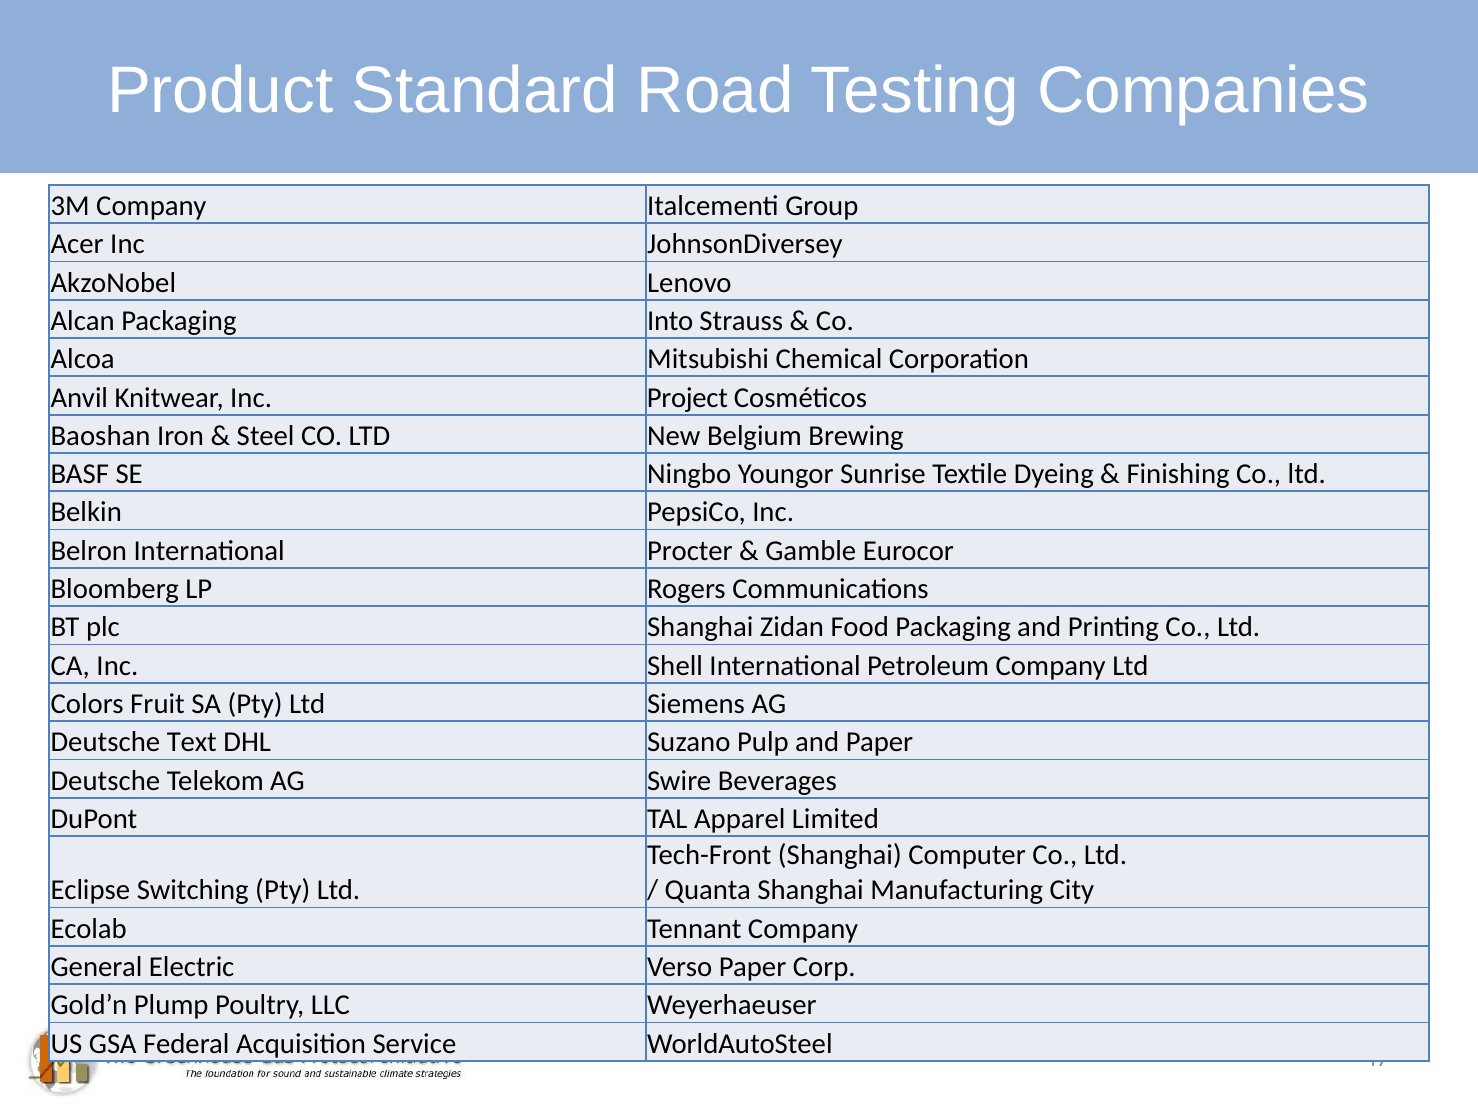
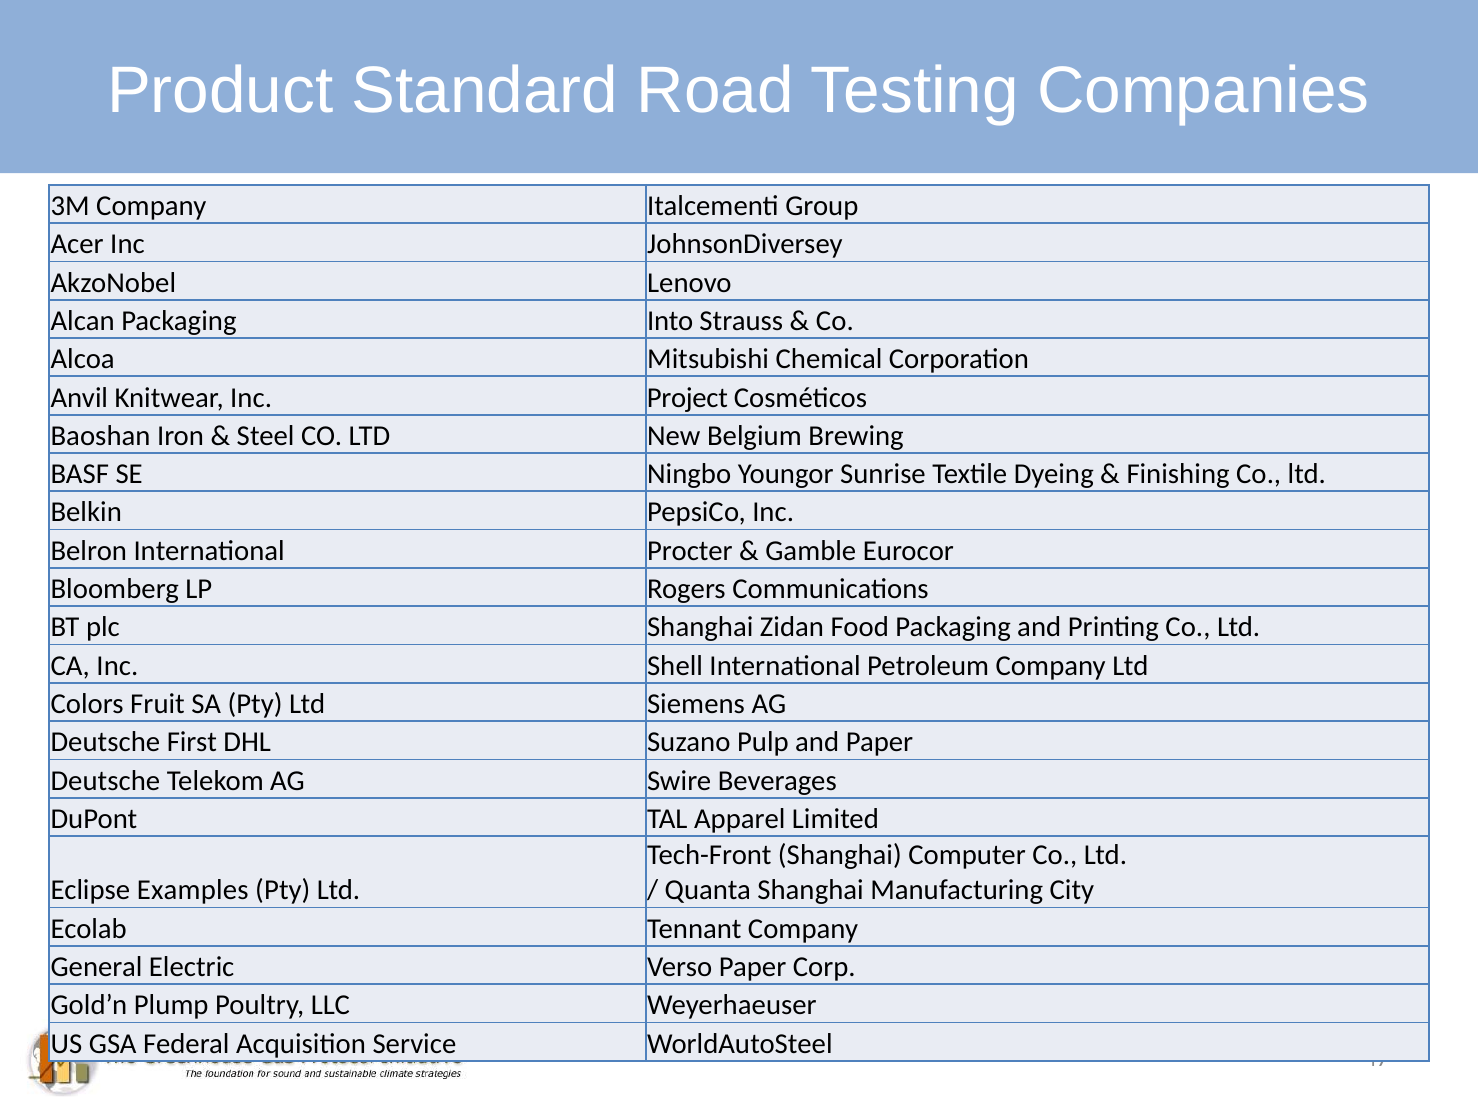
Text: Text -> First
Switching: Switching -> Examples
